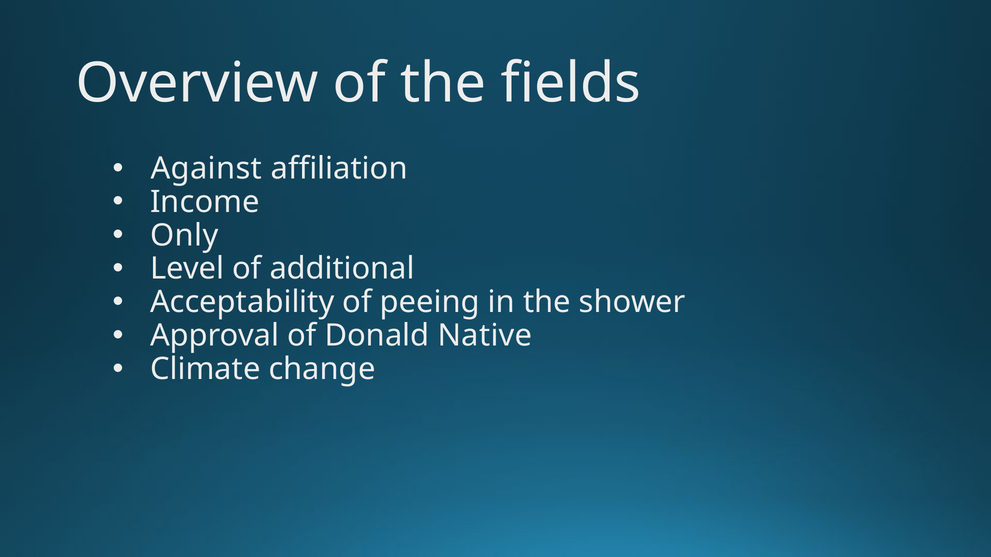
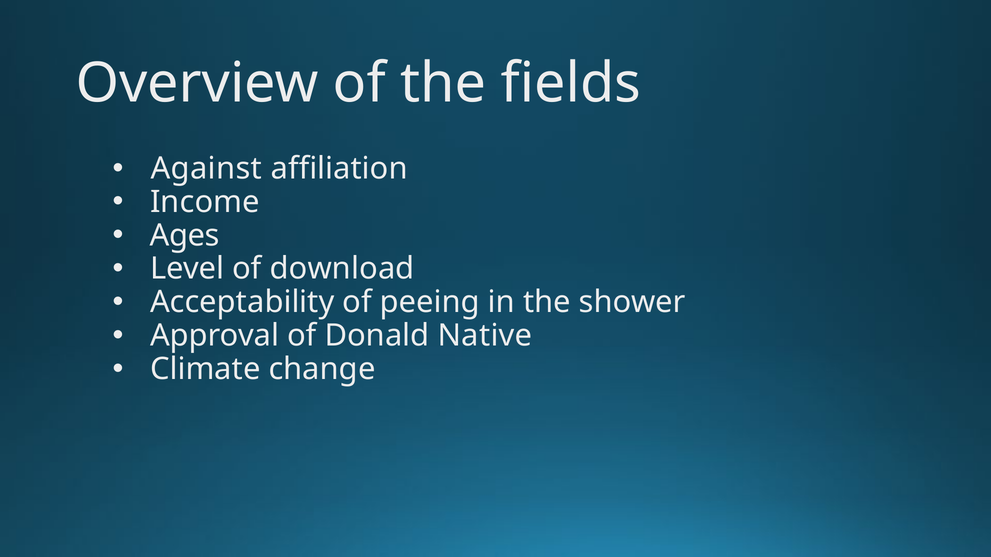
Only: Only -> Ages
additional: additional -> download
